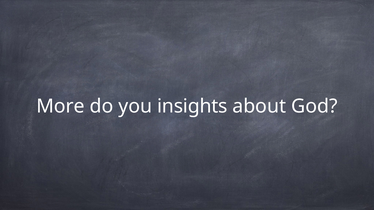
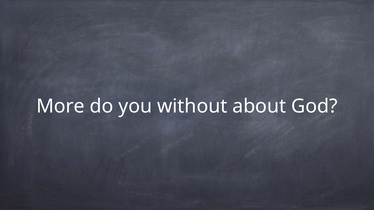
insights: insights -> without
